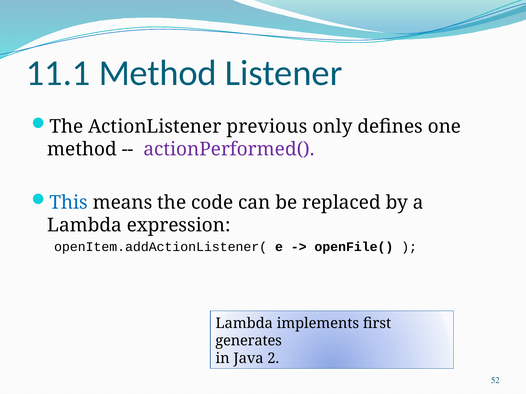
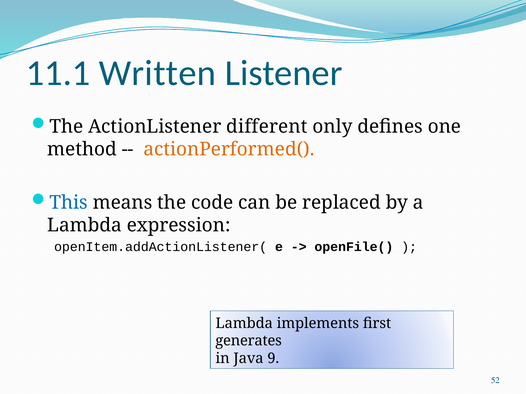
11.1 Method: Method -> Written
previous: previous -> different
actionPerformed( colour: purple -> orange
2: 2 -> 9
